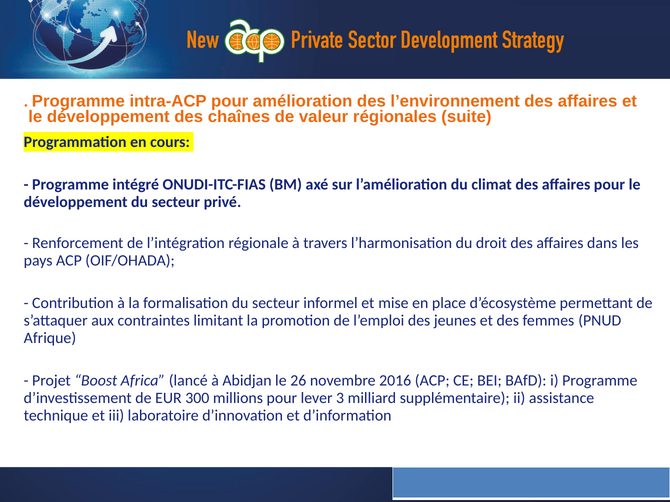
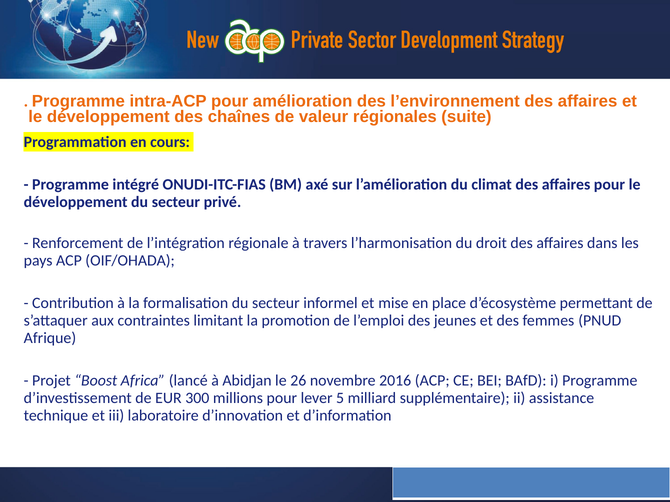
3: 3 -> 5
